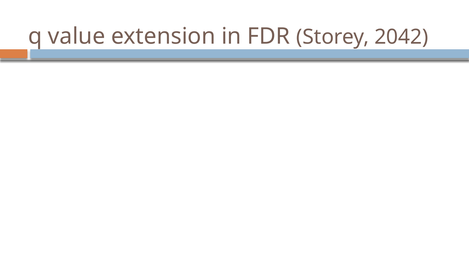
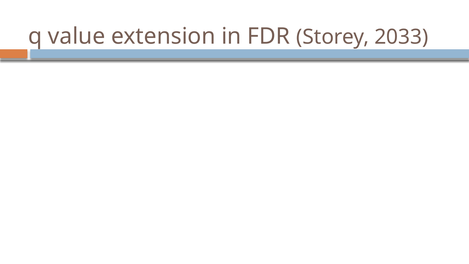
2042: 2042 -> 2033
